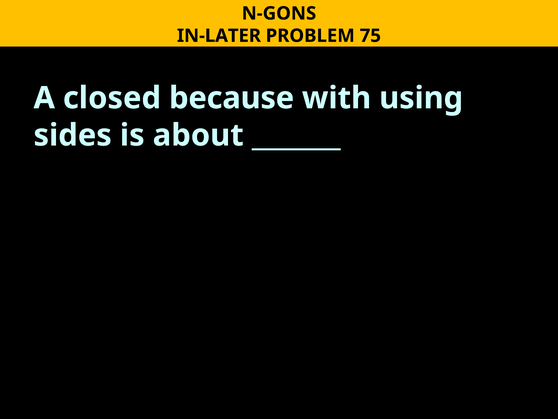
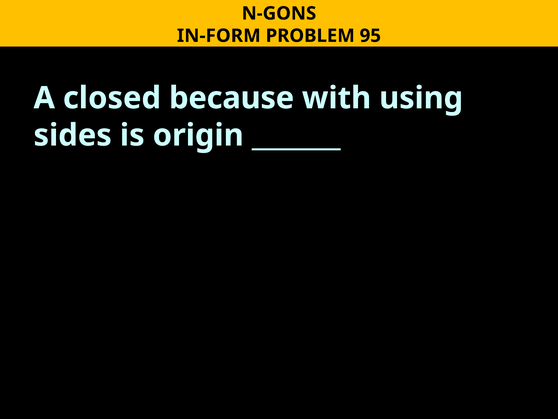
IN-LATER: IN-LATER -> IN-FORM
75: 75 -> 95
about: about -> origin
